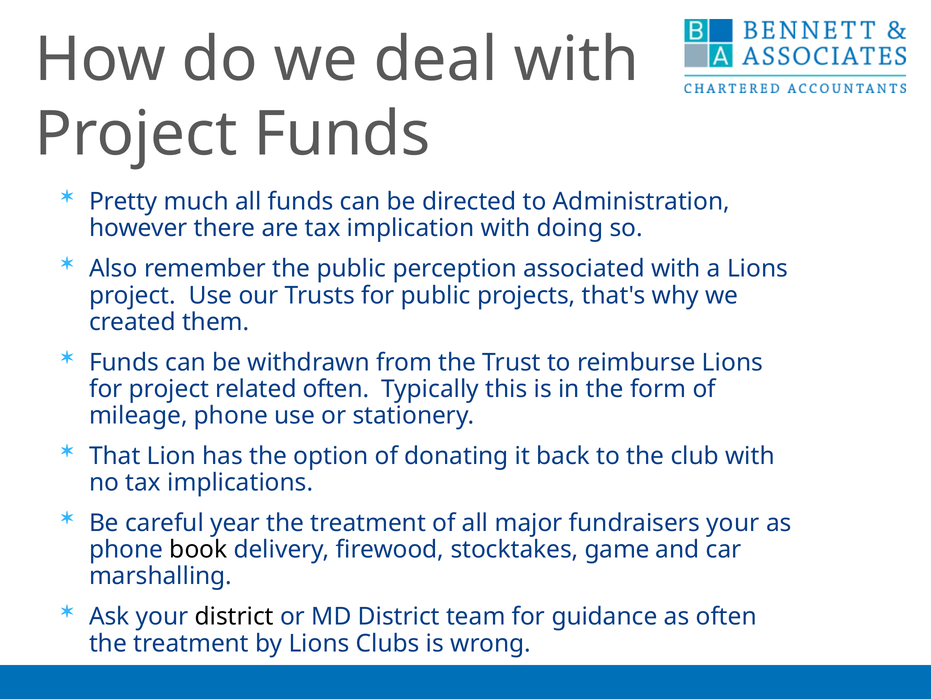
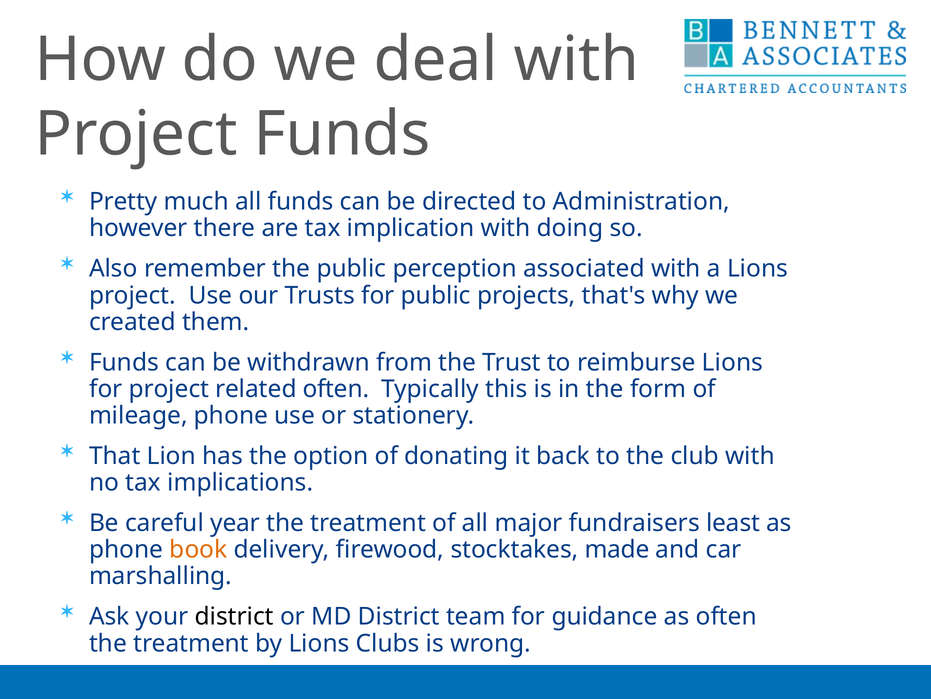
fundraisers your: your -> least
book colour: black -> orange
game: game -> made
